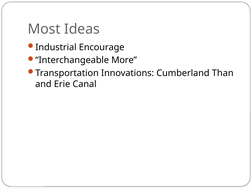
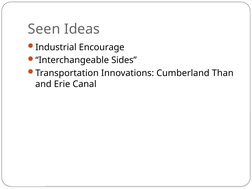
Most: Most -> Seen
More: More -> Sides
